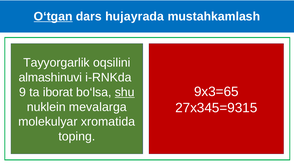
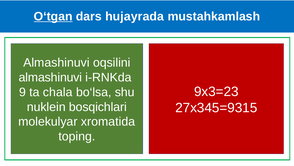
Tayyorgarlik at (56, 62): Tayyorgarlik -> Almashinuvi
9x3=65: 9x3=65 -> 9x3=23
iborat: iborat -> chala
shu underline: present -> none
mevalarga: mevalarga -> bosqichlari
